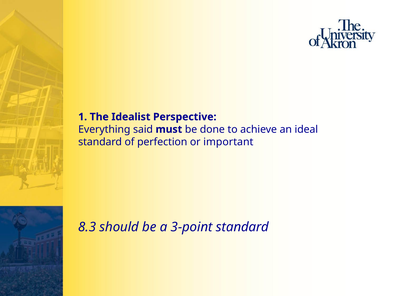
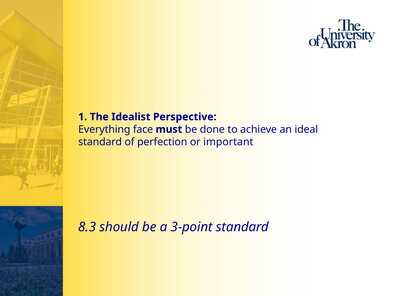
said: said -> face
